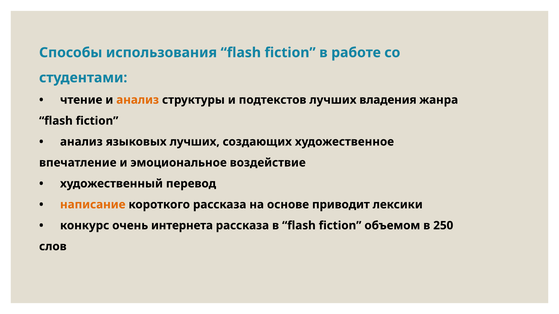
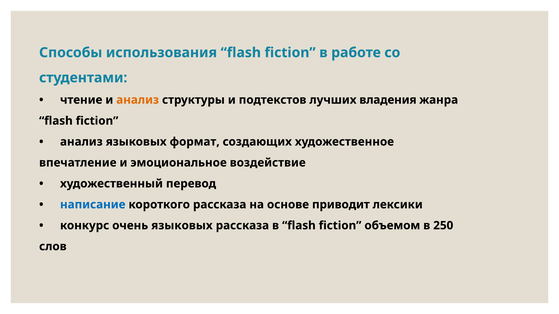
языковых лучших: лучших -> формат
написание colour: orange -> blue
очень интернета: интернета -> языковых
